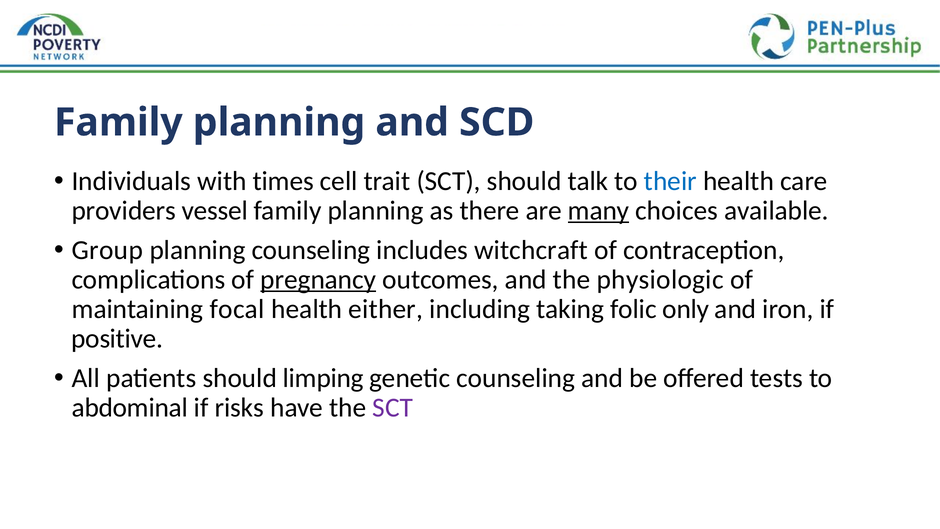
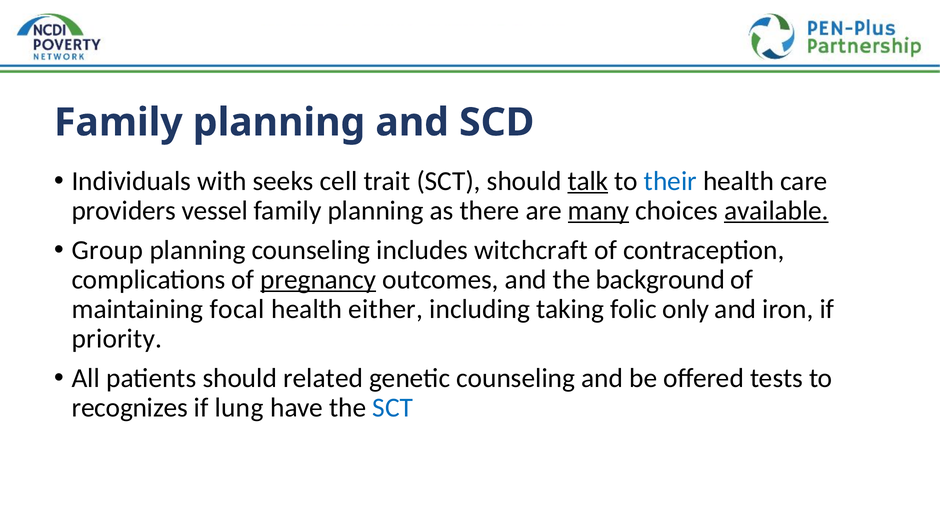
times: times -> seeks
talk underline: none -> present
available underline: none -> present
physiologic: physiologic -> background
positive: positive -> priority
limping: limping -> related
abdominal: abdominal -> recognizes
risks: risks -> lung
SCT at (393, 407) colour: purple -> blue
